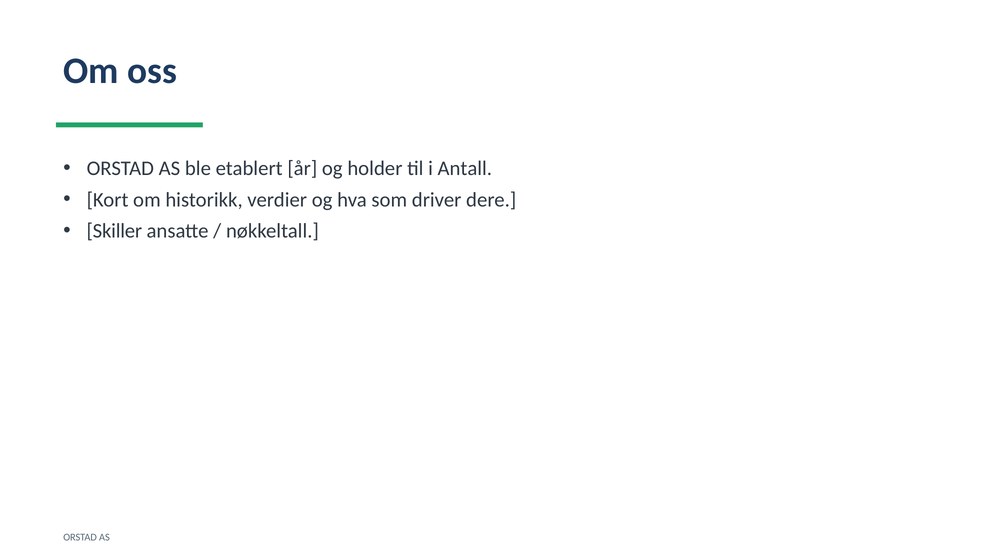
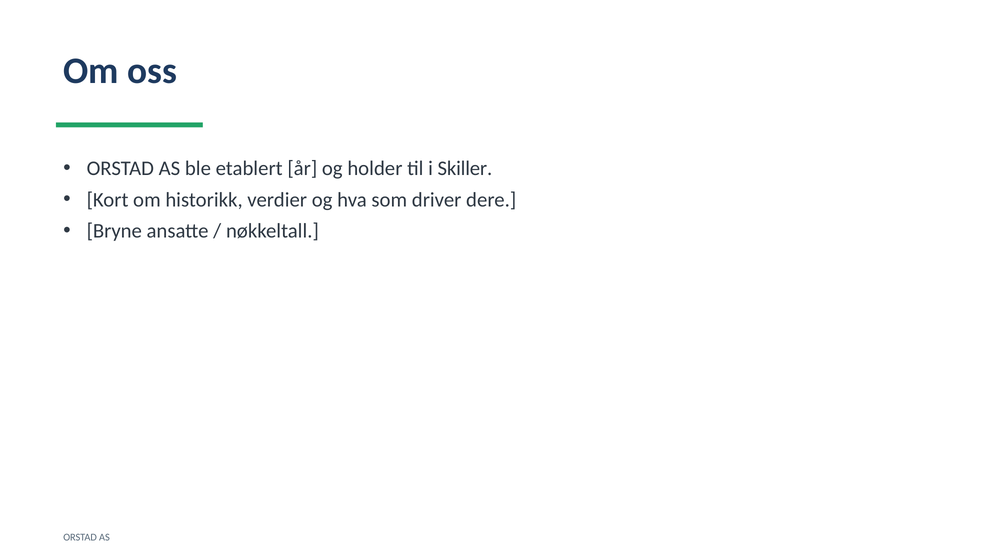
Antall: Antall -> Skiller
Skiller: Skiller -> Bryne
